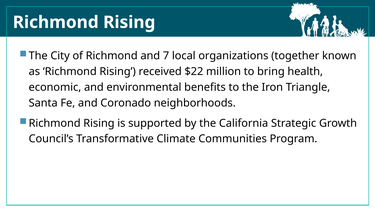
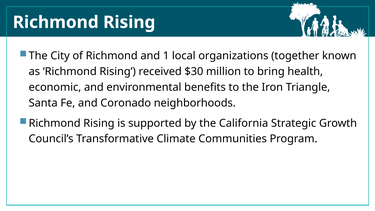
7: 7 -> 1
$22: $22 -> $30
